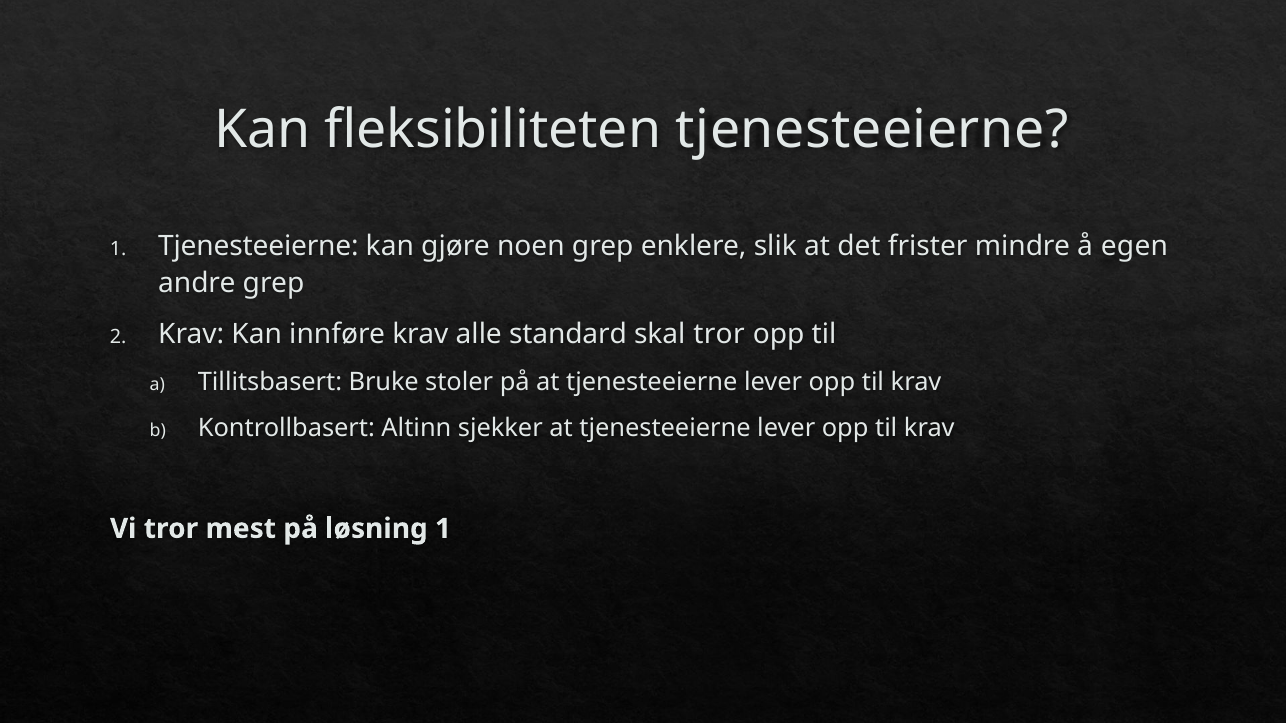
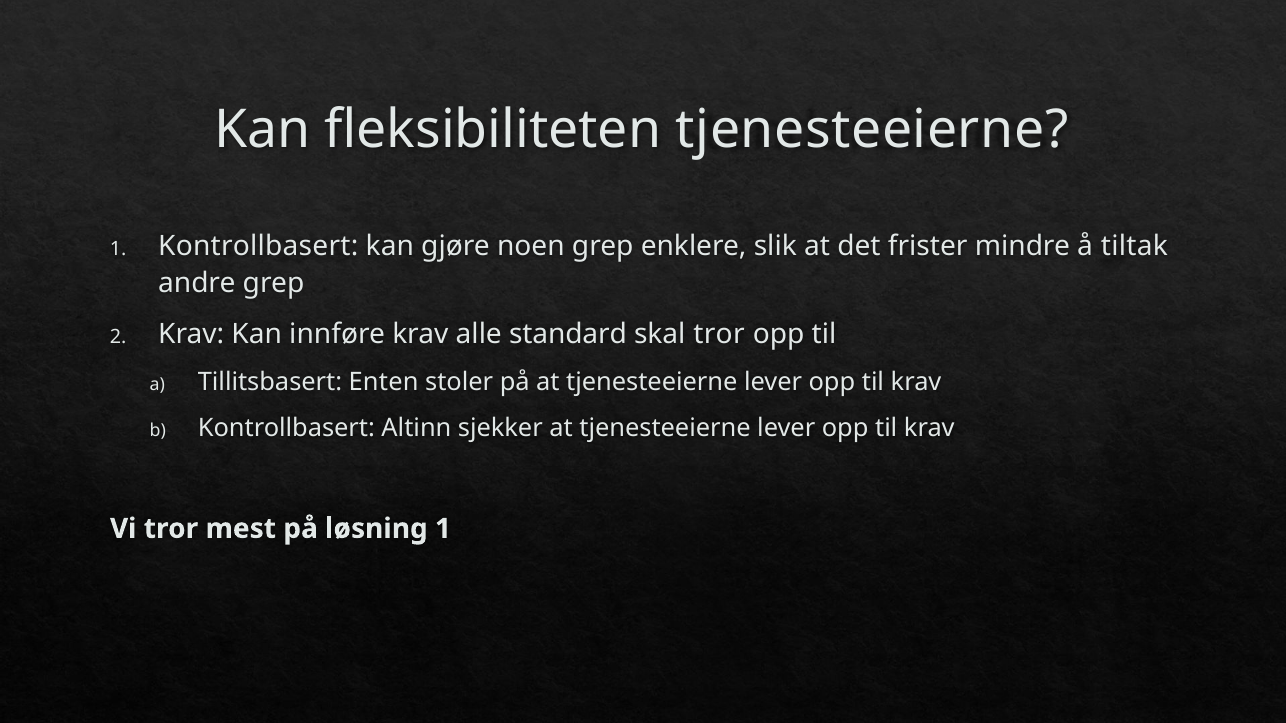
1 Tjenesteeierne: Tjenesteeierne -> Kontrollbasert
egen: egen -> tiltak
Bruke: Bruke -> Enten
